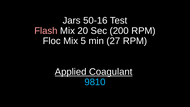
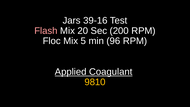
50-16: 50-16 -> 39-16
27: 27 -> 96
9810 colour: light blue -> yellow
